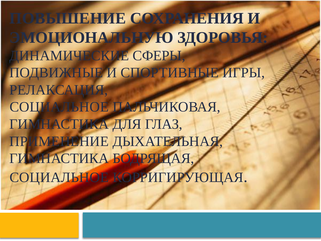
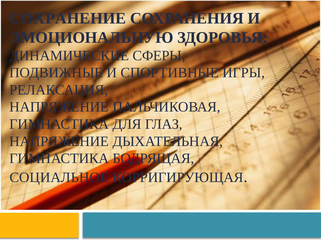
ПОВЫШЕНИЕ: ПОВЫШЕНИЕ -> СОХРАНЕНИЕ
СОЦИАЛЬНОЕ at (59, 107): СОЦИАЛЬНОЕ -> НАПРЯЖЕНИЕ
ПРИМЕНЕНИЕ at (59, 141): ПРИМЕНЕНИЕ -> НАПРЯЖЕНИЕ
